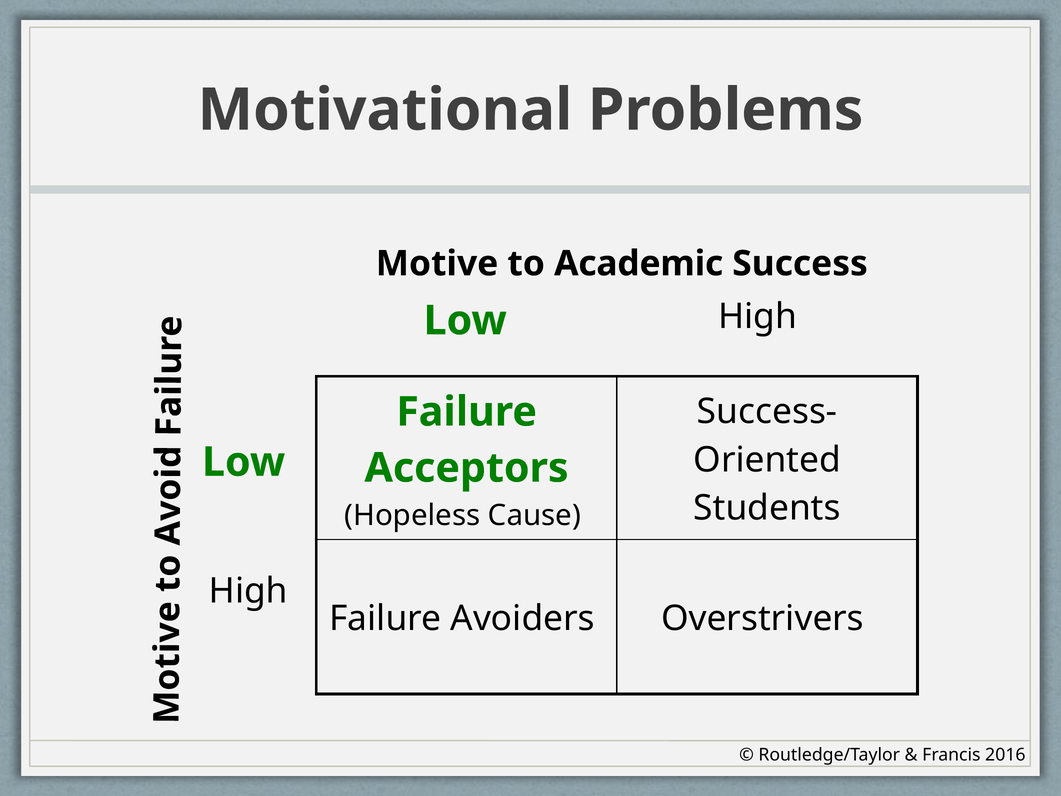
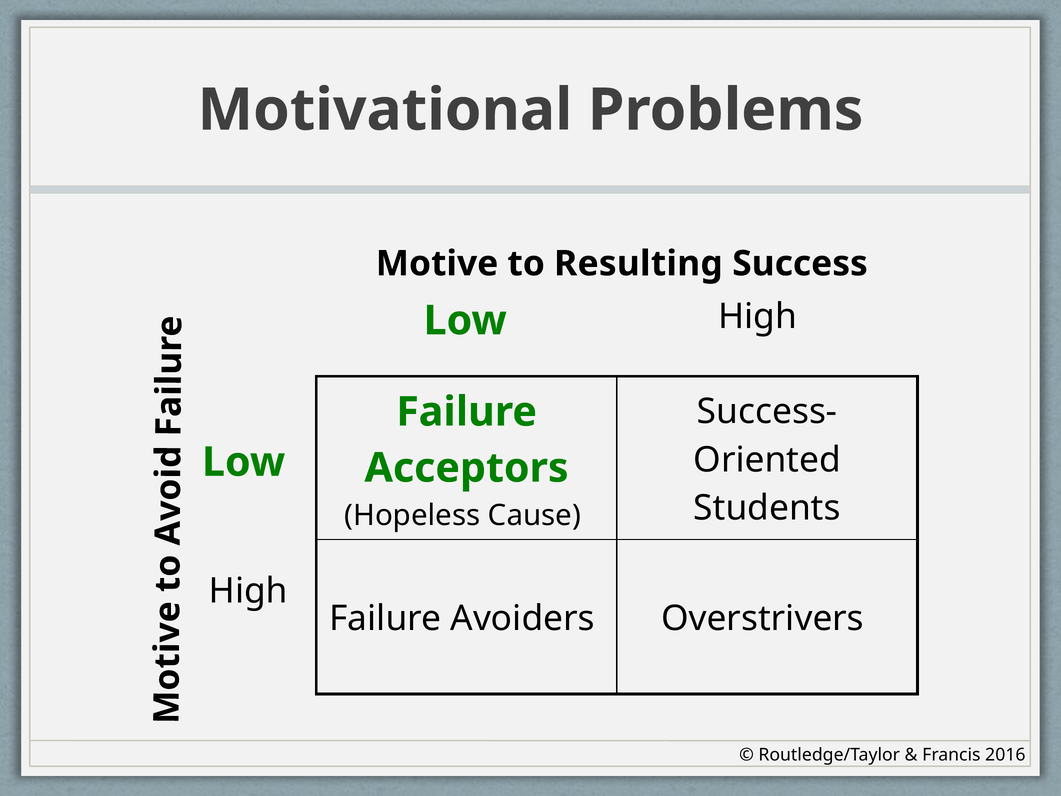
Academic: Academic -> Resulting
